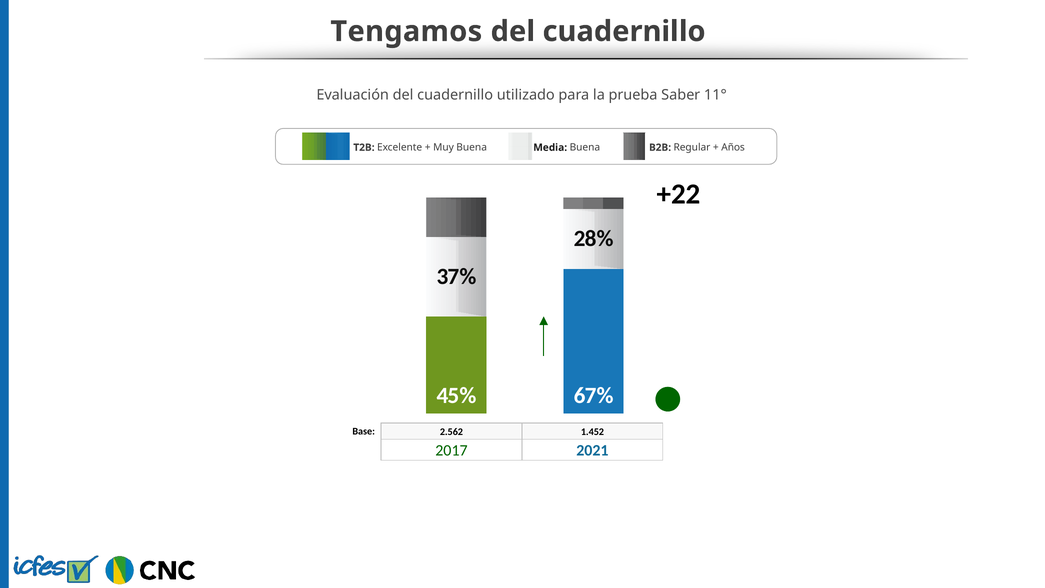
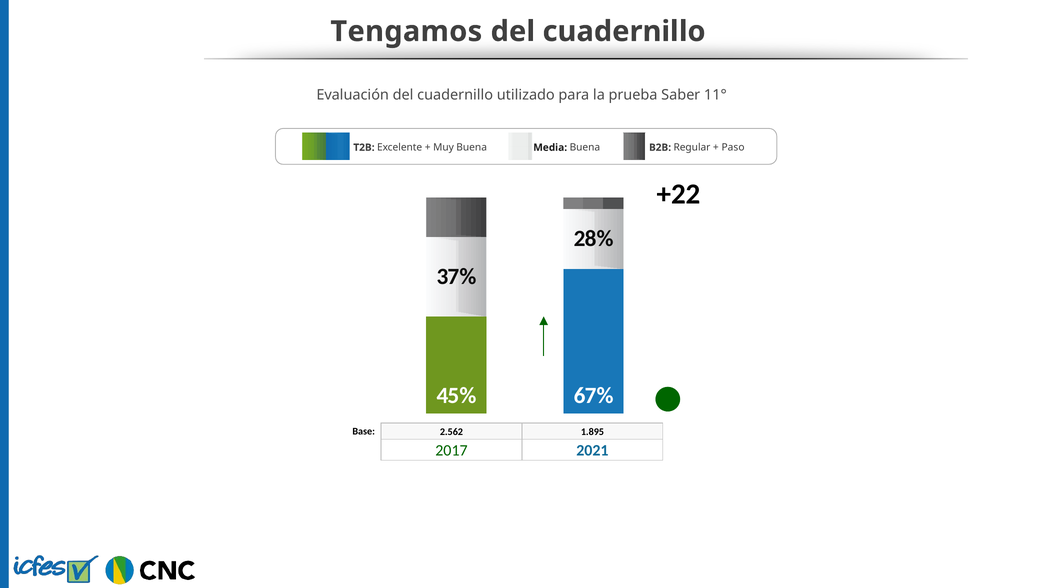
Años: Años -> Paso
1.452: 1.452 -> 1.895
